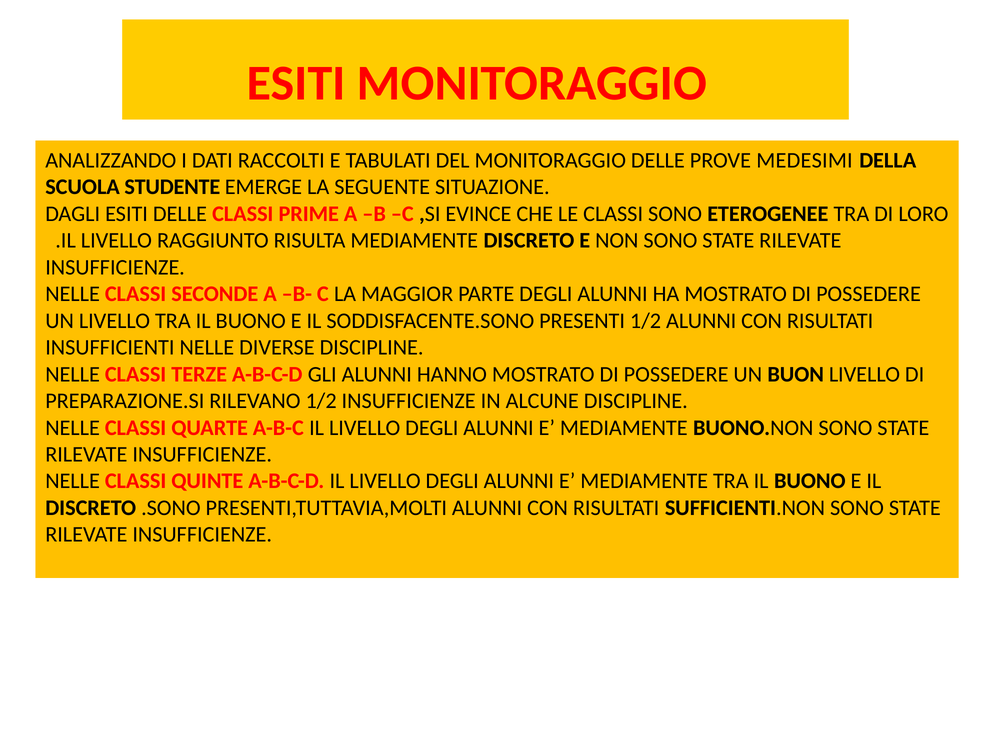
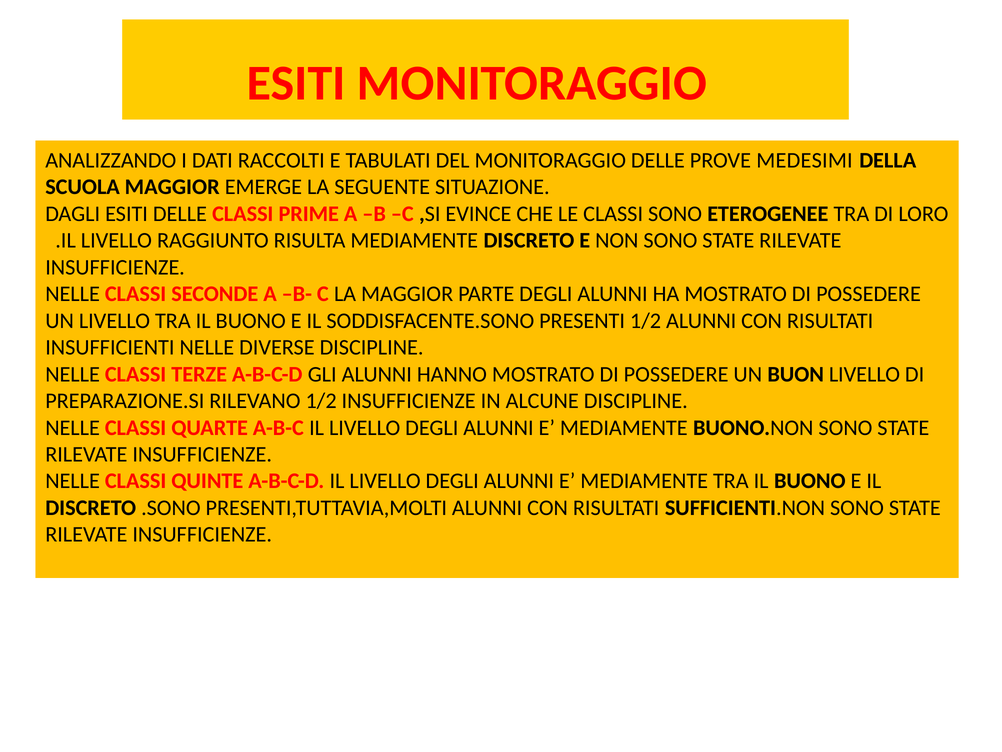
SCUOLA STUDENTE: STUDENTE -> MAGGIOR
